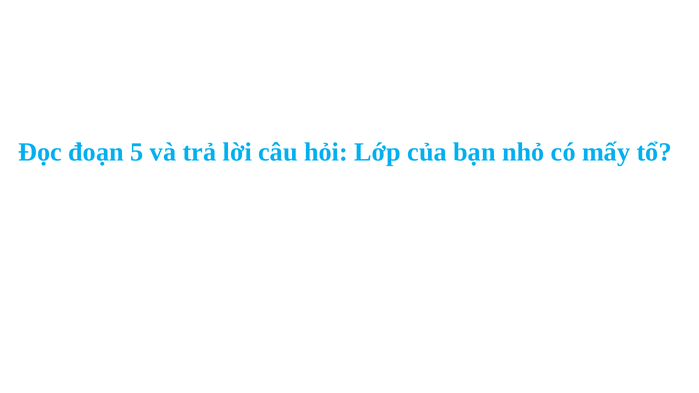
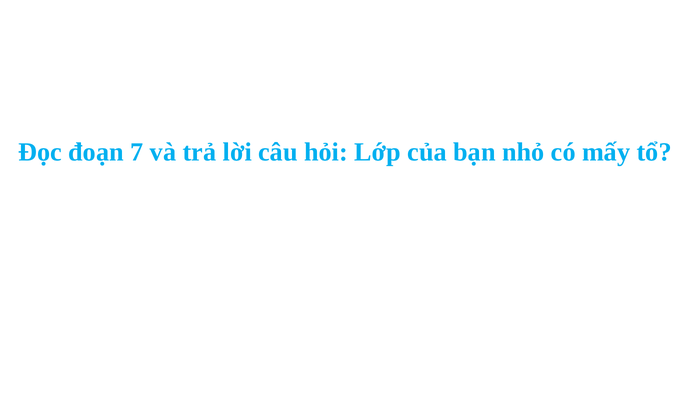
5: 5 -> 7
